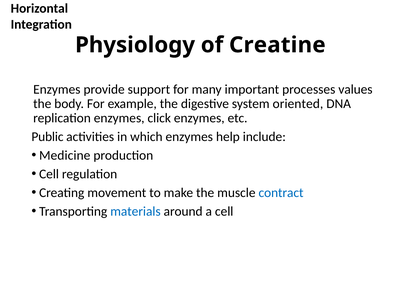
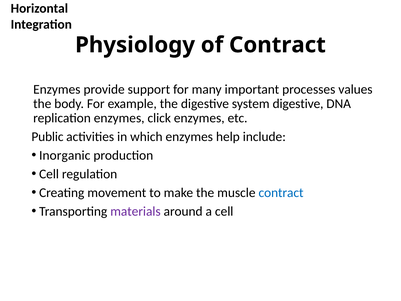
of Creatine: Creatine -> Contract
system oriented: oriented -> digestive
Medicine: Medicine -> Inorganic
materials colour: blue -> purple
